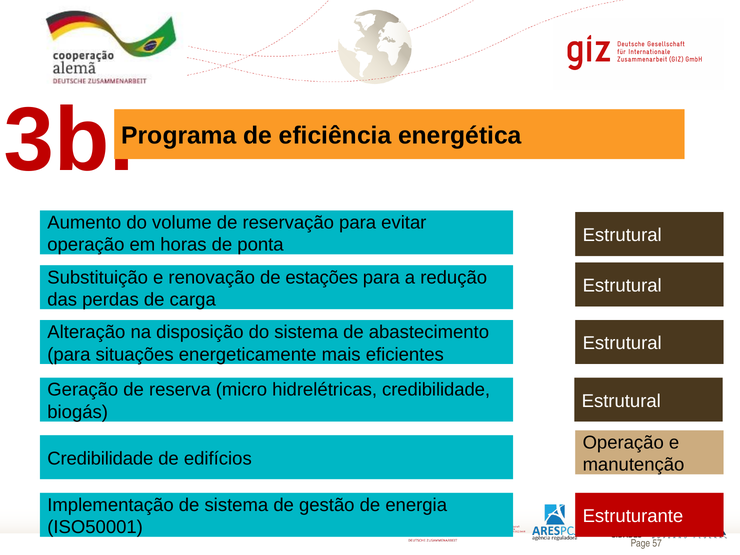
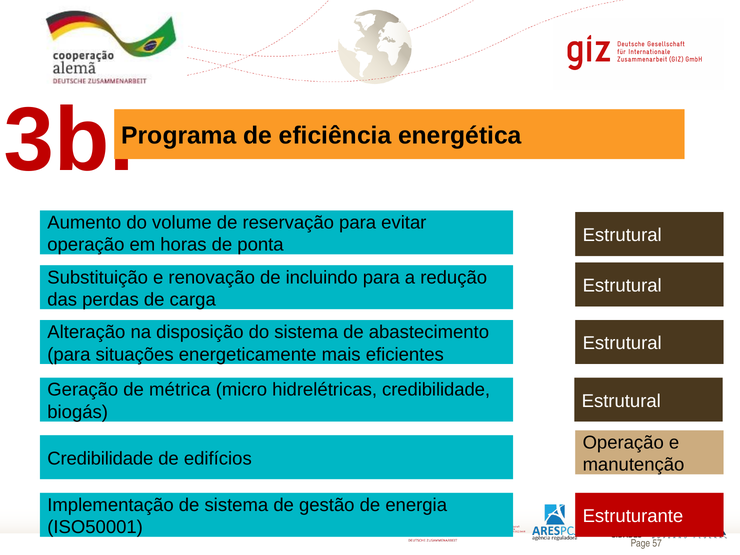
estações: estações -> incluindo
reserva: reserva -> métrica
